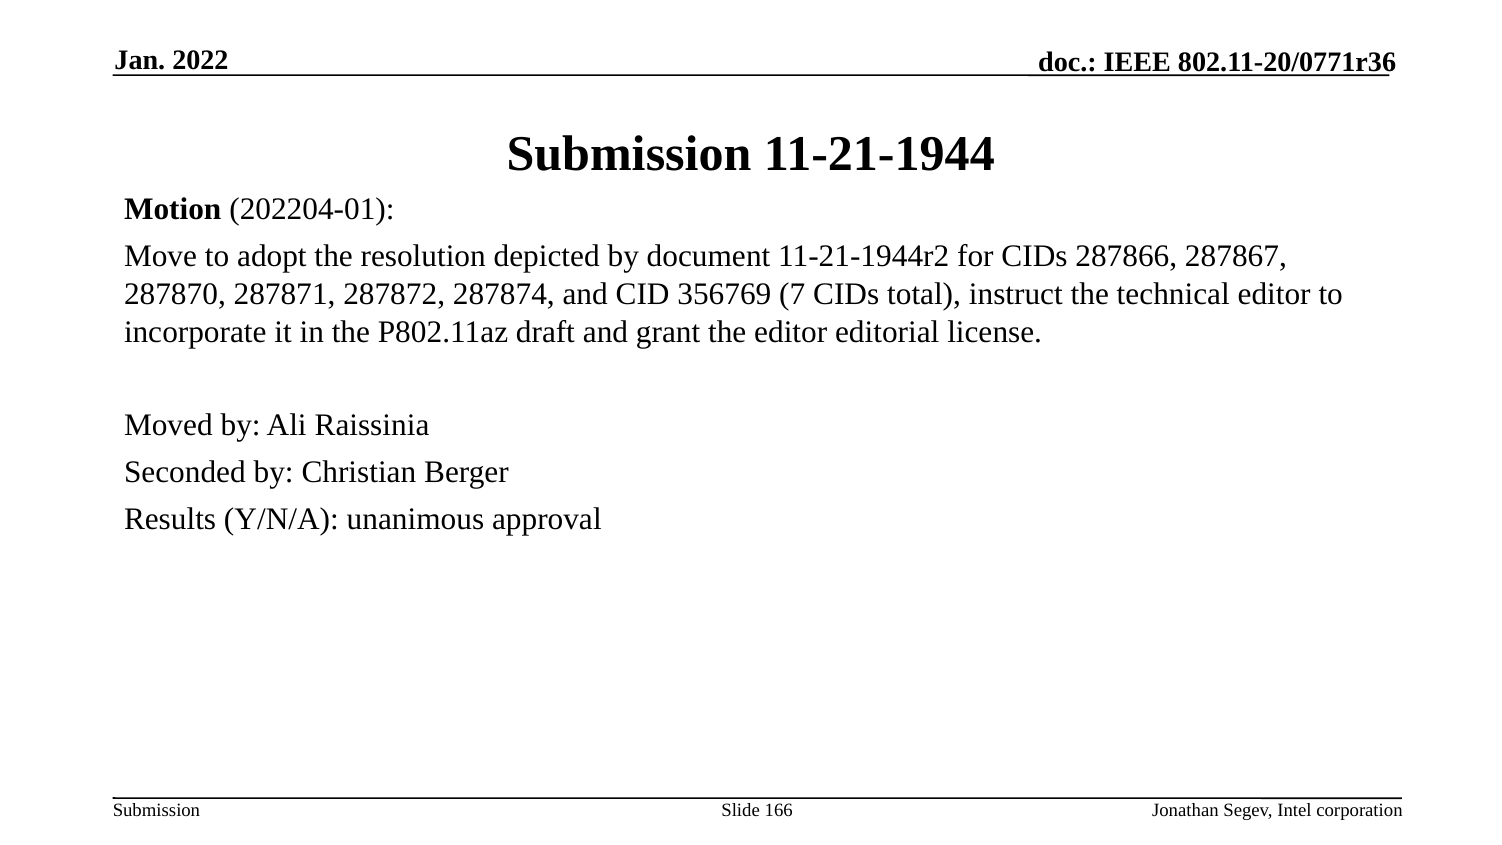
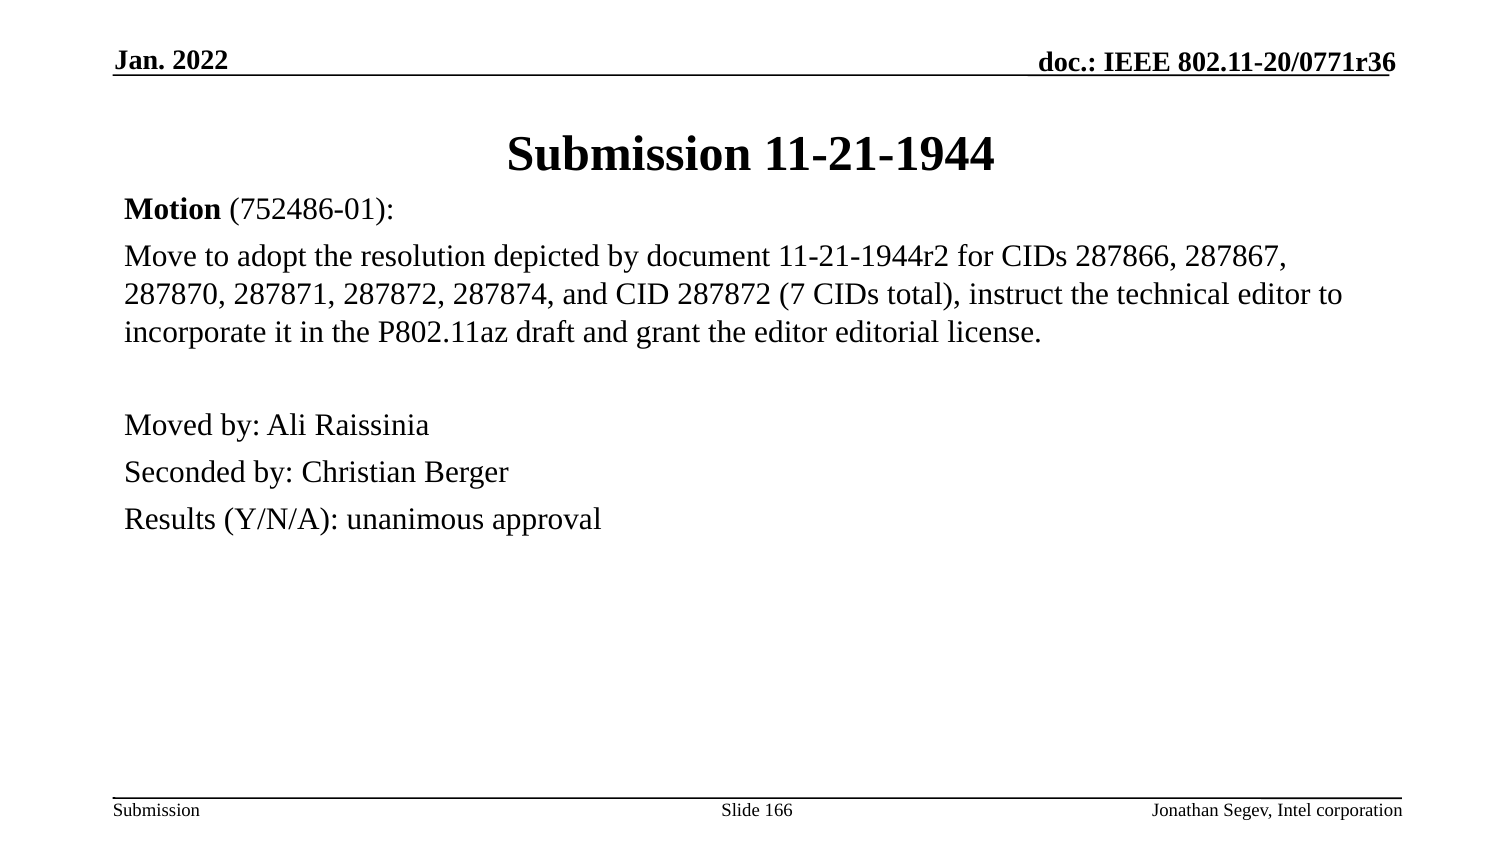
202204-01: 202204-01 -> 752486-01
CID 356769: 356769 -> 287872
